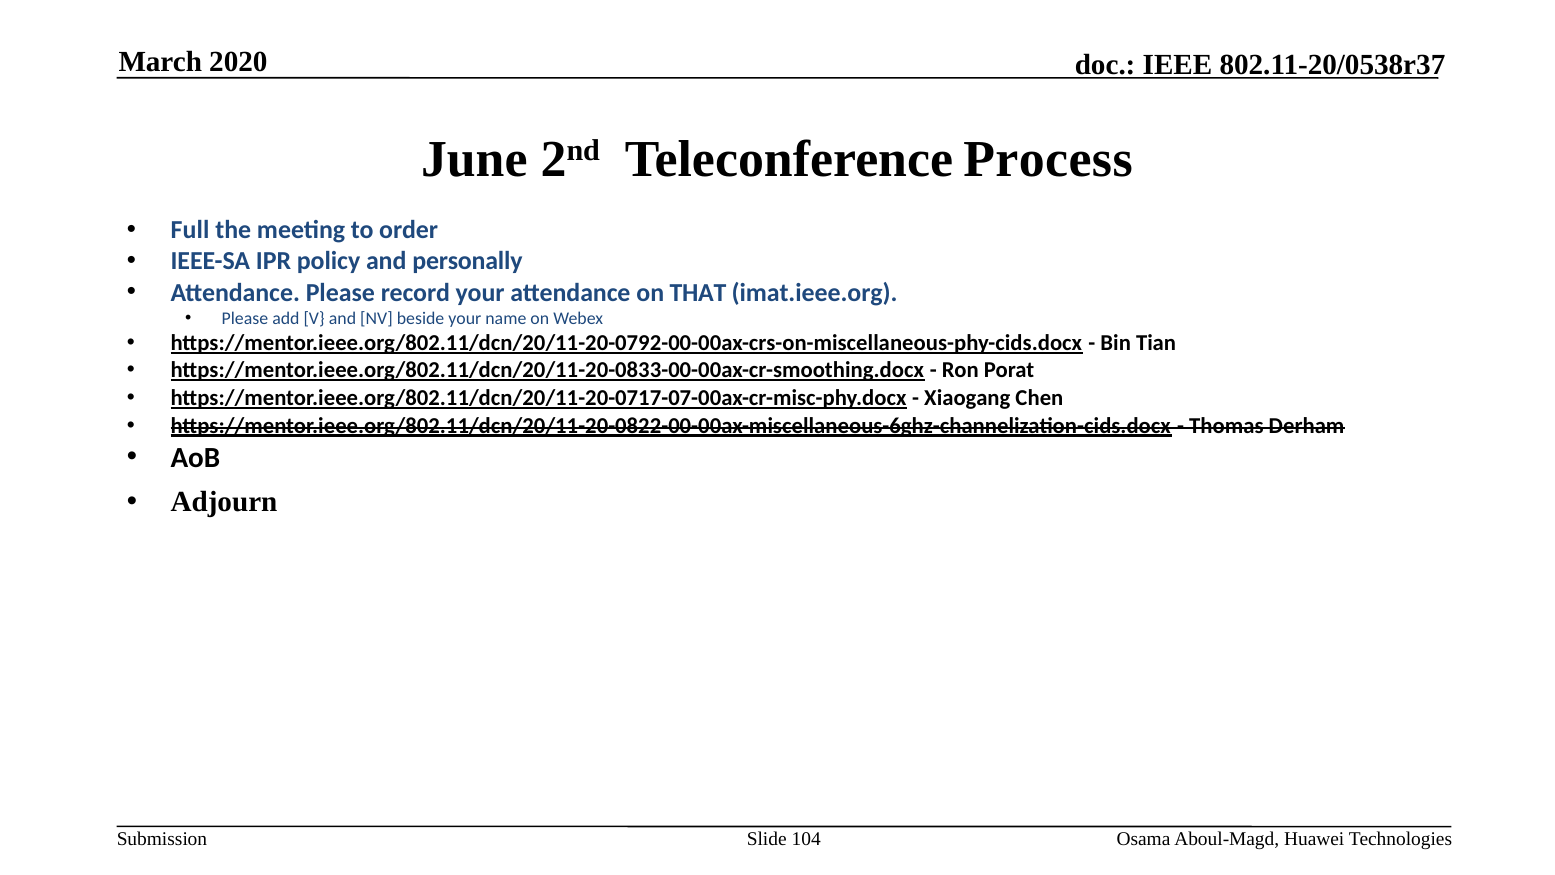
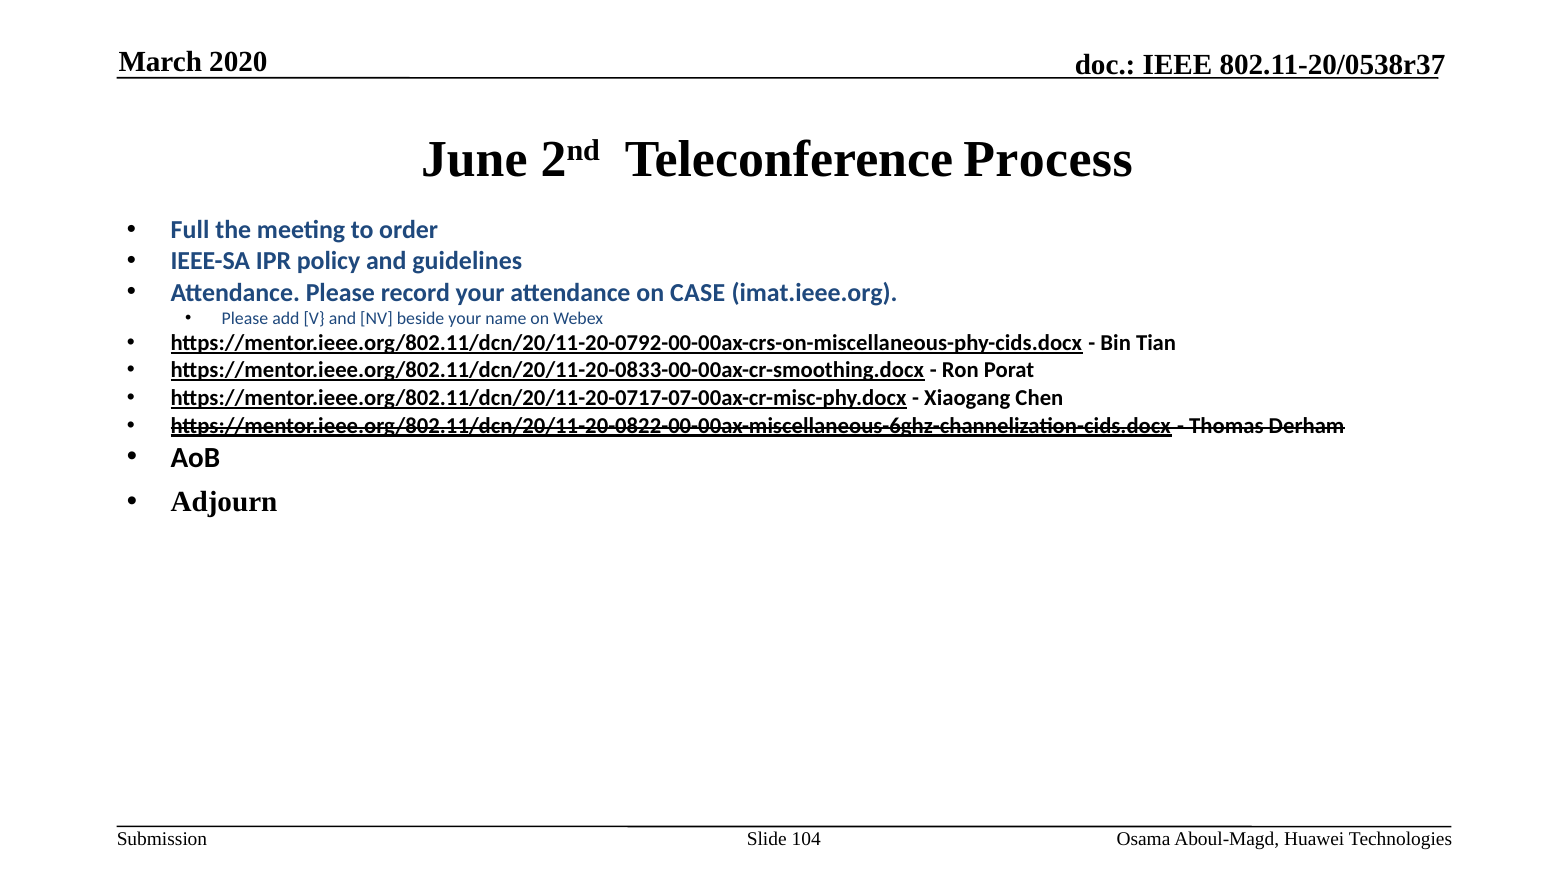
personally: personally -> guidelines
THAT: THAT -> CASE
